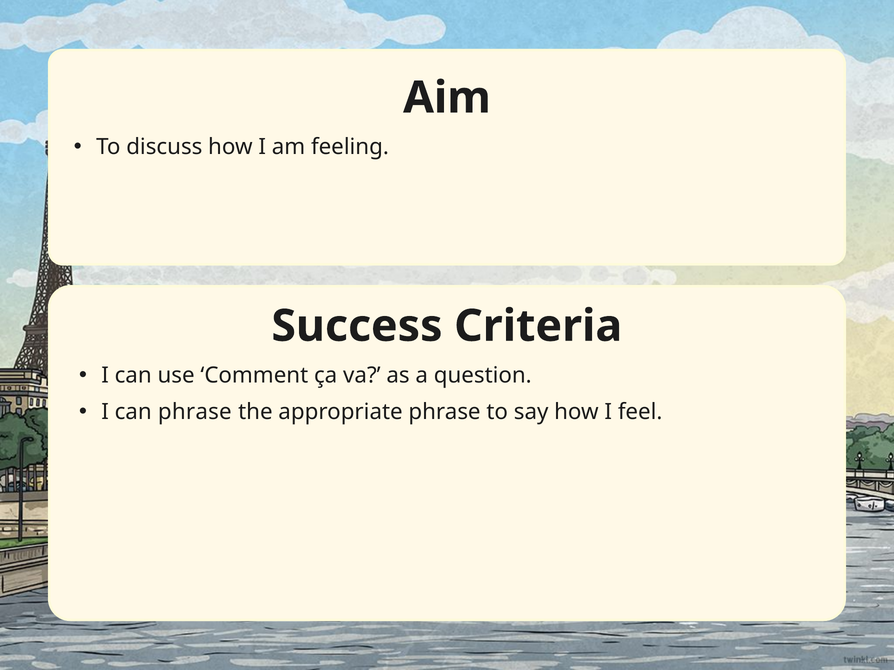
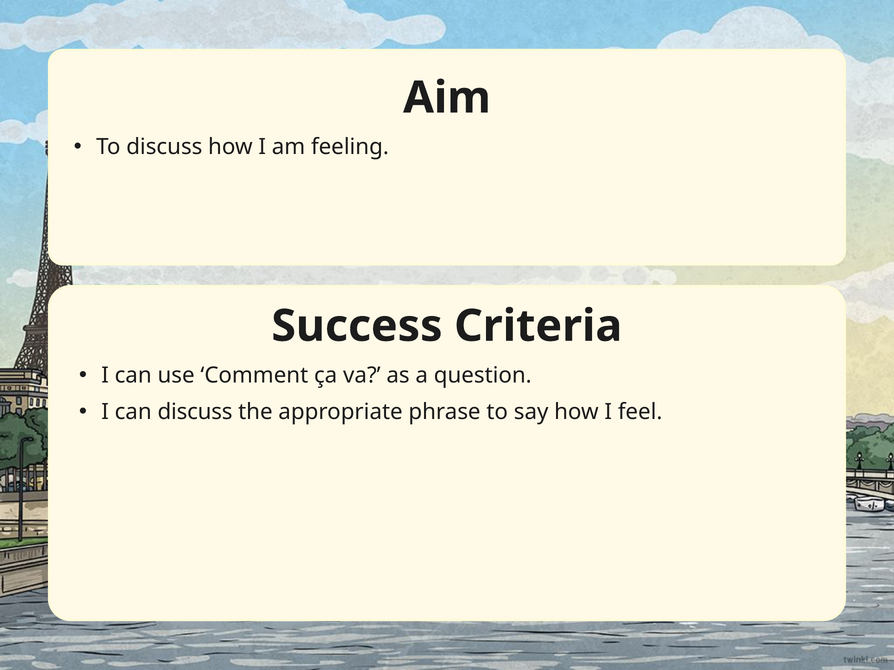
can phrase: phrase -> discuss
